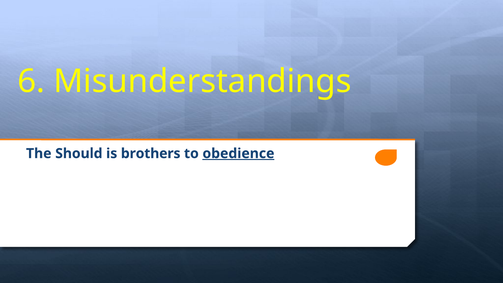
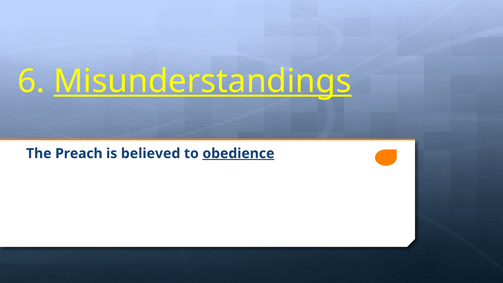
Misunderstandings underline: none -> present
Should: Should -> Preach
brothers: brothers -> believed
